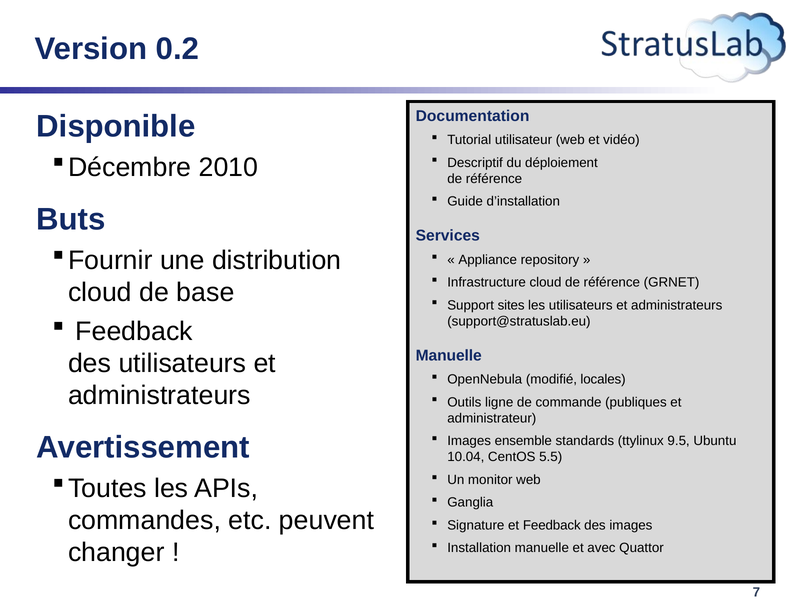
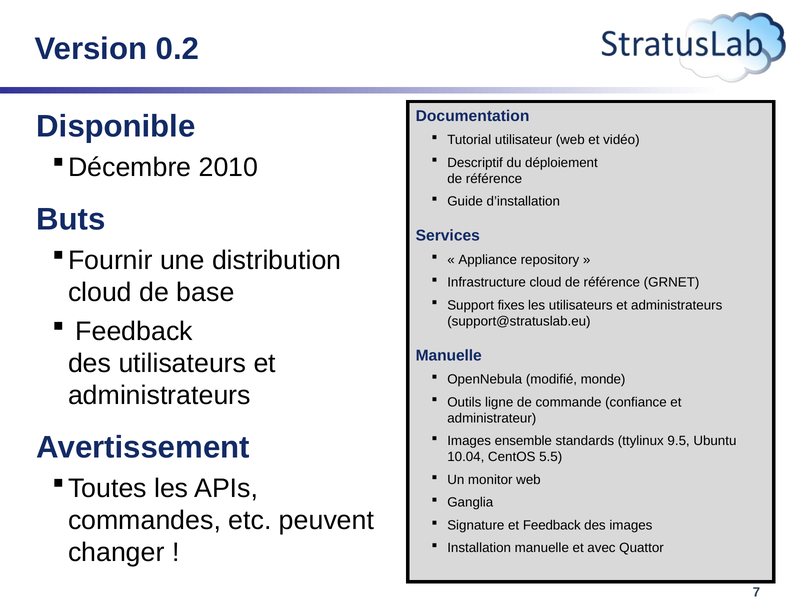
sites: sites -> fixes
locales: locales -> monde
publiques: publiques -> confiance
